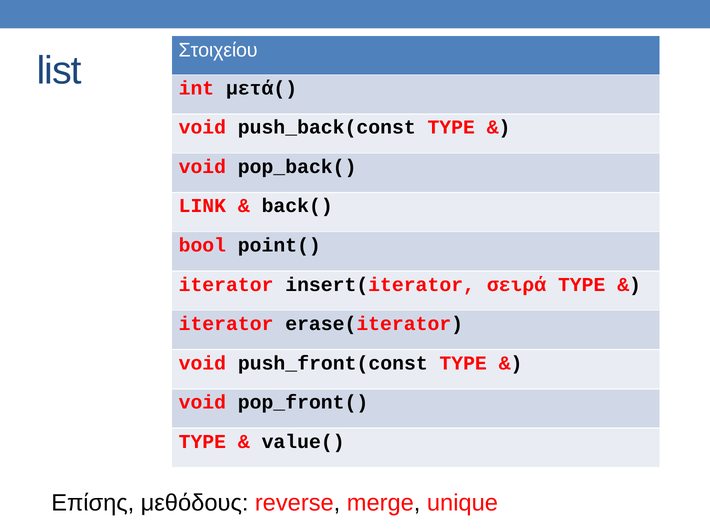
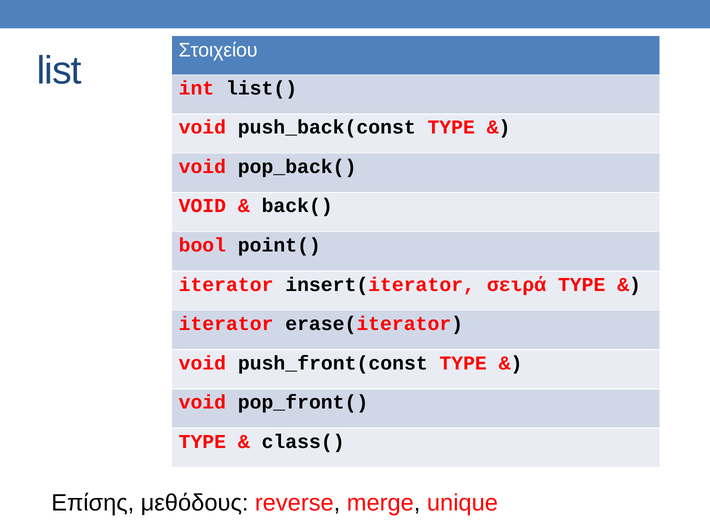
μετά(: μετά( -> list(
LINK at (202, 206): LINK -> VOID
value(: value( -> class(
